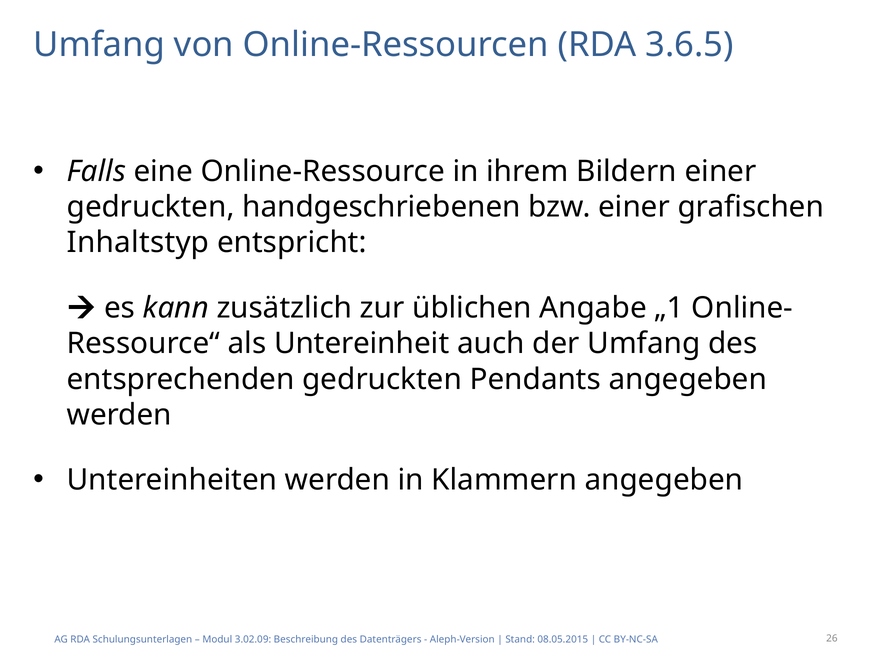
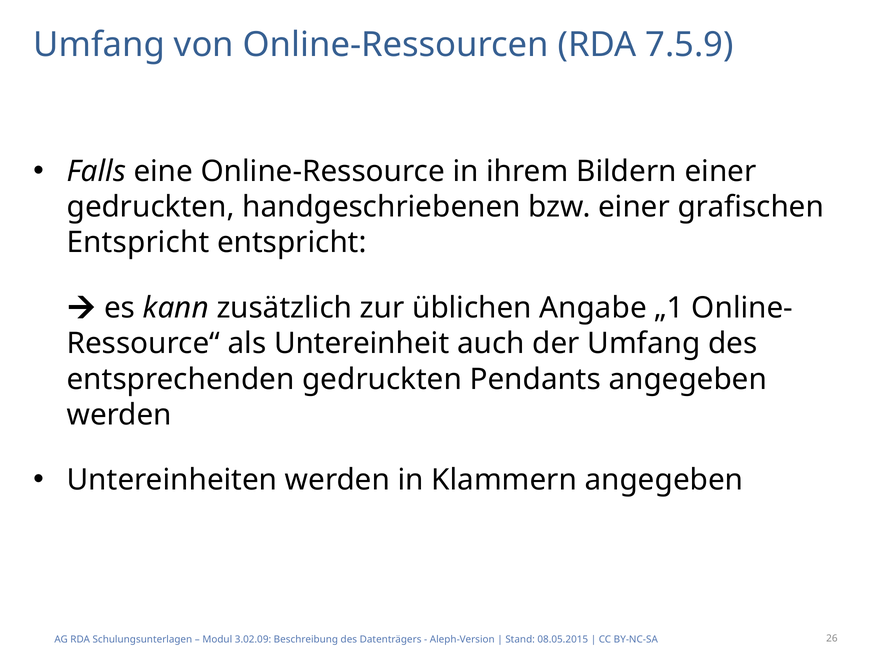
3.6.5: 3.6.5 -> 7.5.9
Inhaltstyp at (138, 243): Inhaltstyp -> Entspricht
